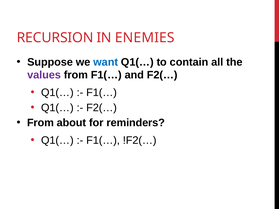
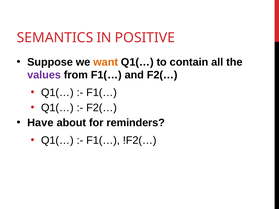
RECURSION: RECURSION -> SEMANTICS
ENEMIES: ENEMIES -> POSITIVE
want colour: blue -> orange
From at (40, 123): From -> Have
